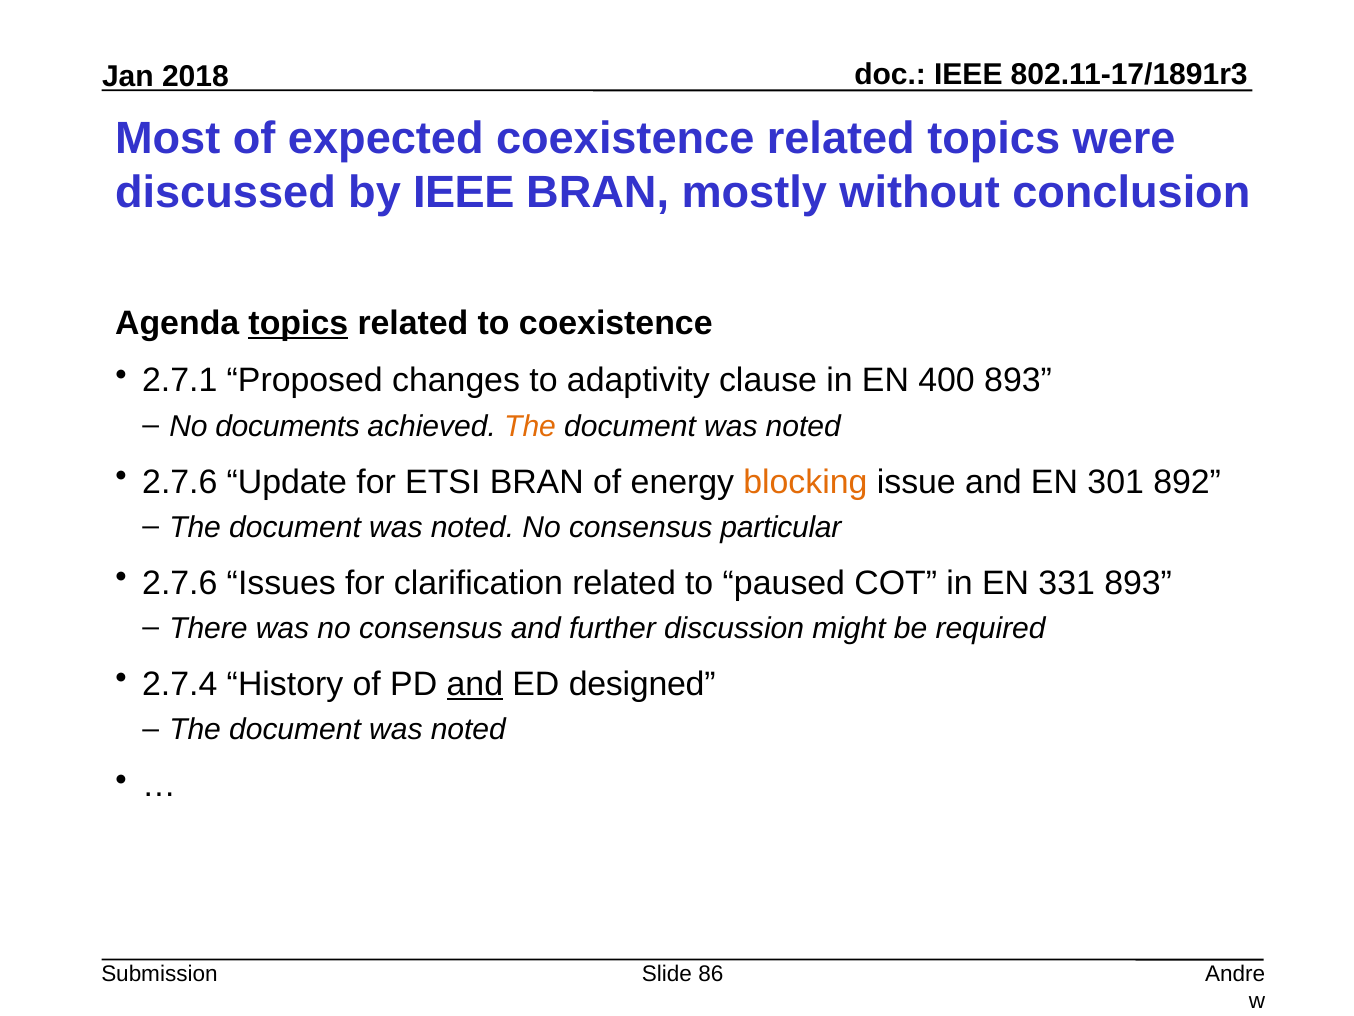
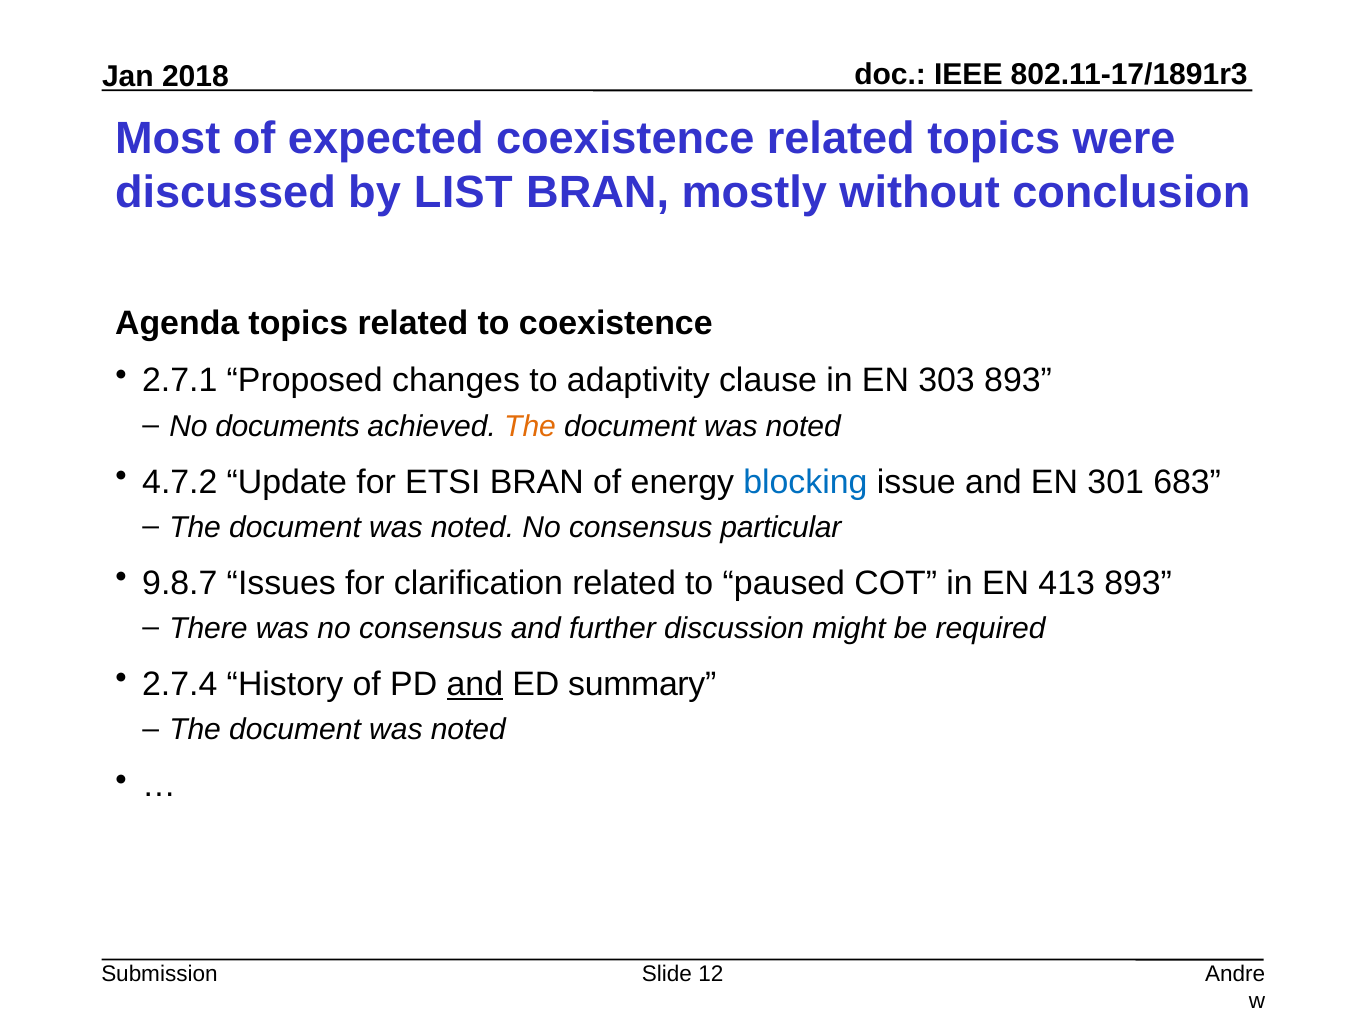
by IEEE: IEEE -> LIST
topics at (298, 323) underline: present -> none
400: 400 -> 303
2.7.6 at (180, 482): 2.7.6 -> 4.7.2
blocking colour: orange -> blue
892: 892 -> 683
2.7.6 at (180, 583): 2.7.6 -> 9.8.7
331: 331 -> 413
designed: designed -> summary
86: 86 -> 12
